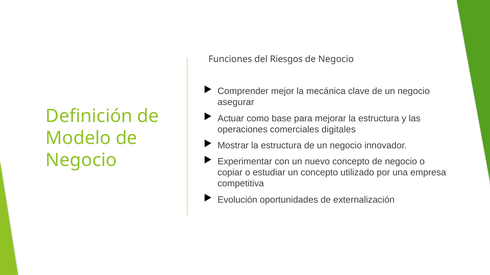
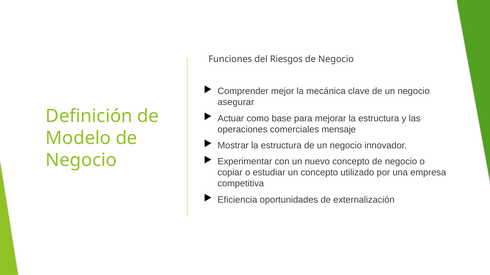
digitales: digitales -> mensaje
Evolución: Evolución -> Eficiencia
